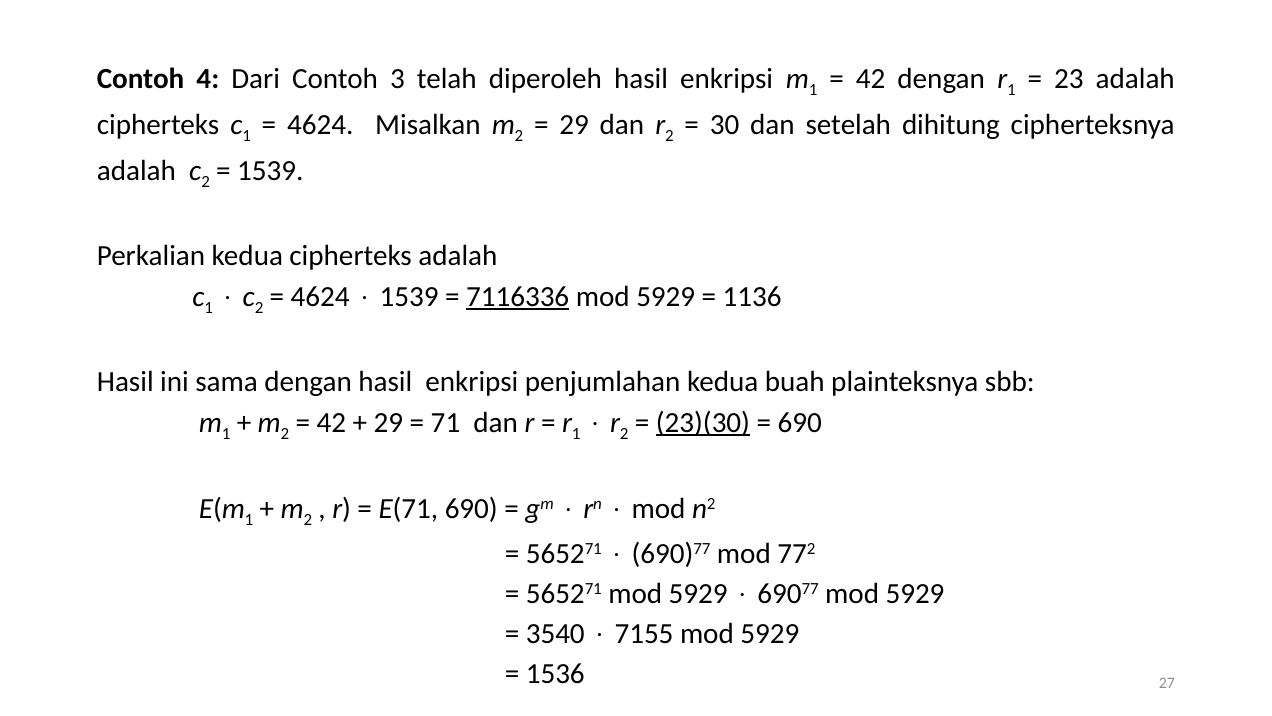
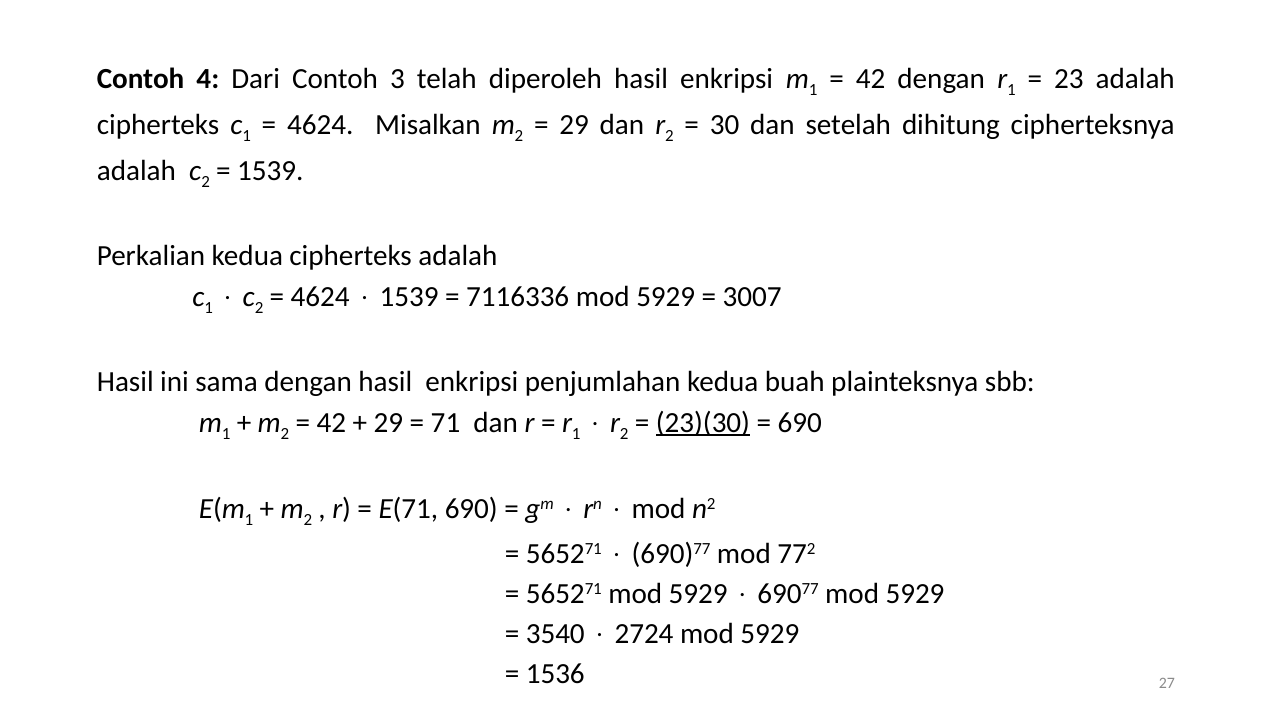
7116336 underline: present -> none
1136: 1136 -> 3007
7155: 7155 -> 2724
